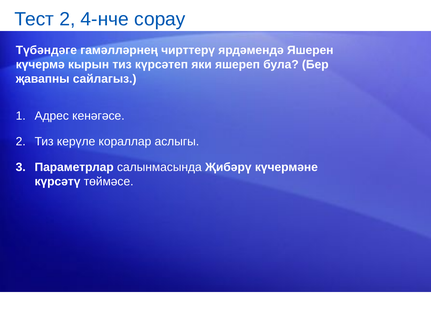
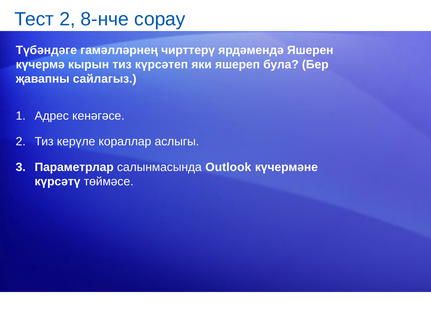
4-нче: 4-нче -> 8-нче
Җибәрү: Җибәрү -> Outlook
